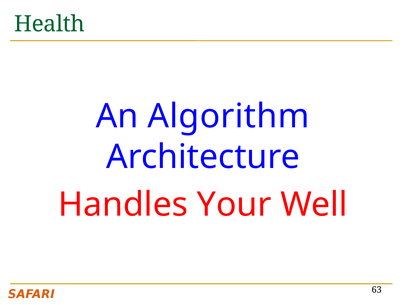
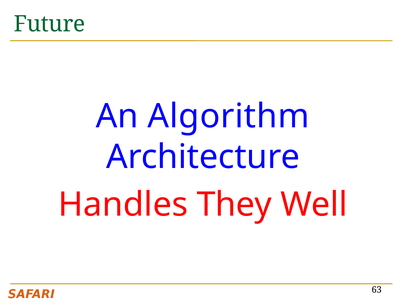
Health: Health -> Future
Your: Your -> They
